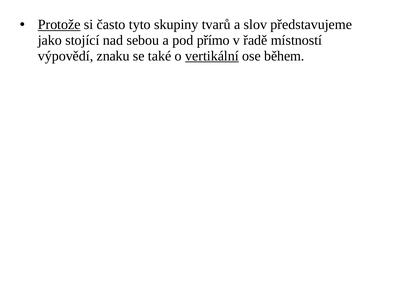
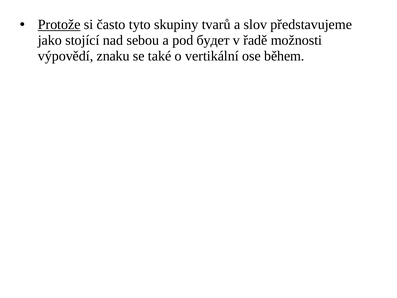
přímo: přímo -> будет
místností: místností -> možnosti
vertikální underline: present -> none
